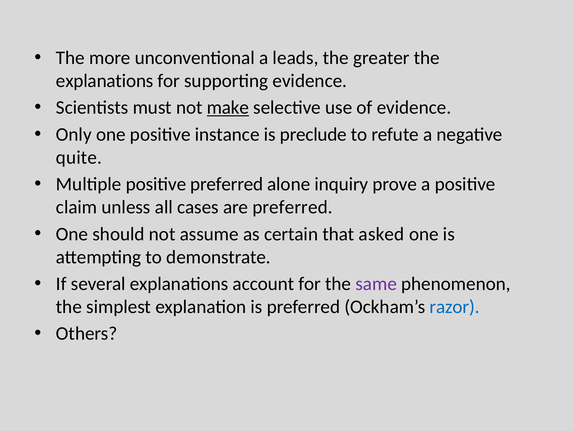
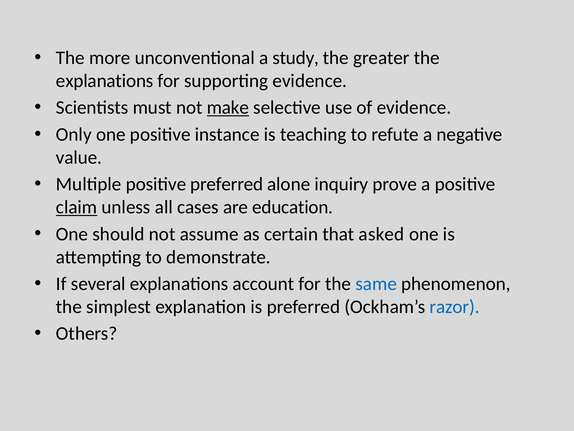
leads: leads -> study
preclude: preclude -> teaching
quite: quite -> value
claim underline: none -> present
are preferred: preferred -> education
same colour: purple -> blue
